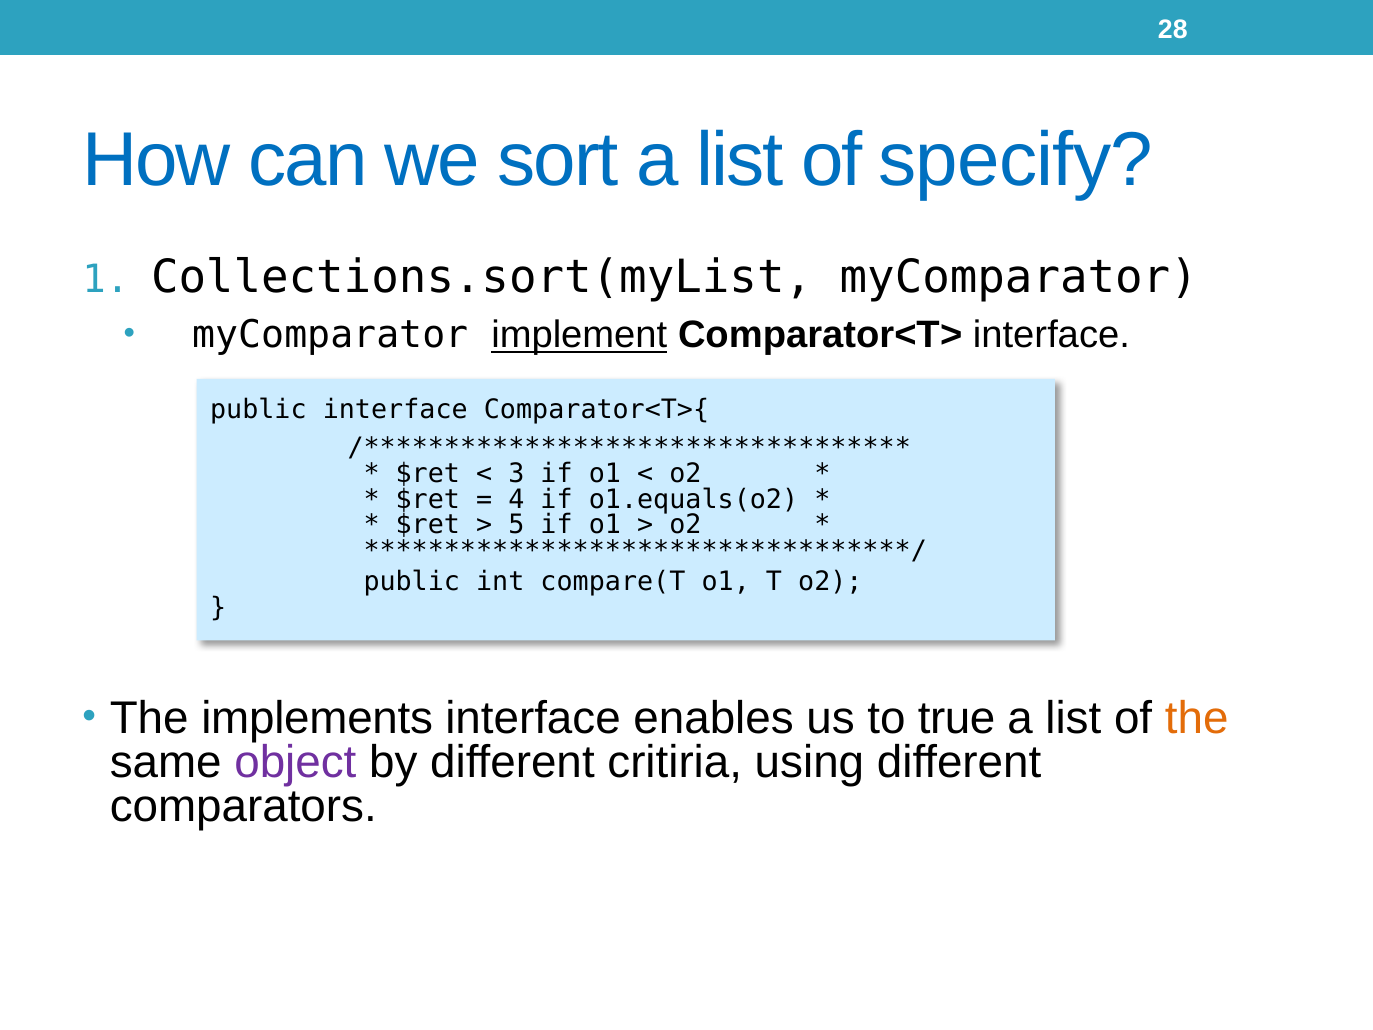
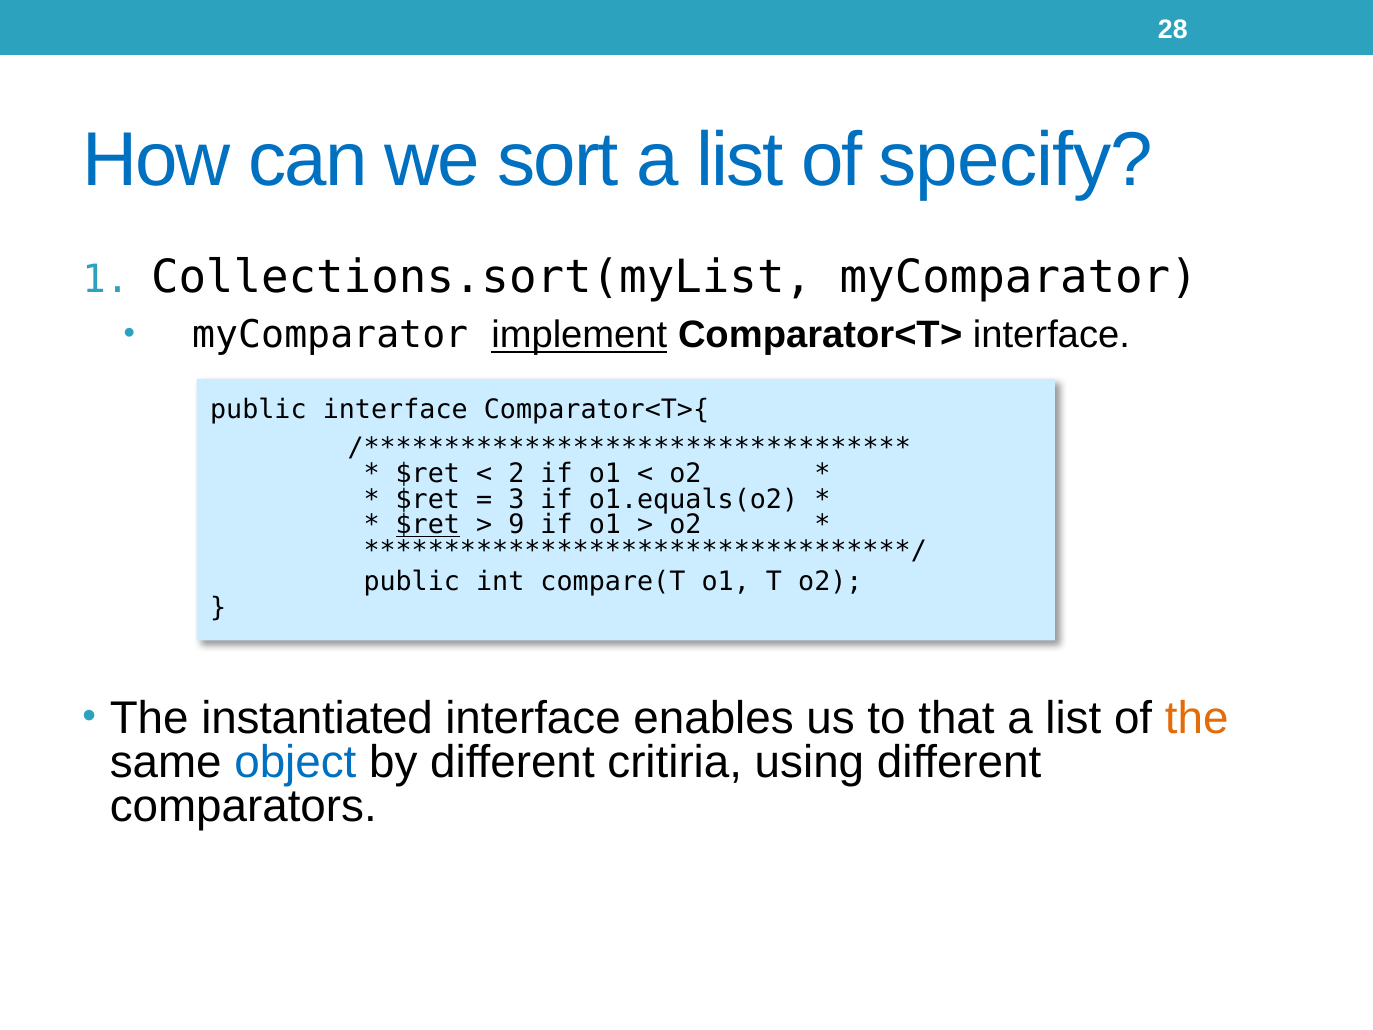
3: 3 -> 2
4: 4 -> 3
$ret at (428, 525) underline: none -> present
5: 5 -> 9
implements: implements -> instantiated
true: true -> that
object colour: purple -> blue
